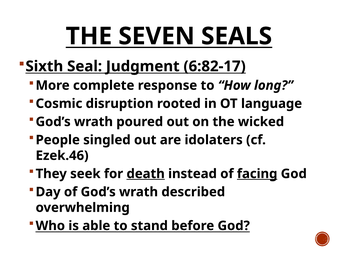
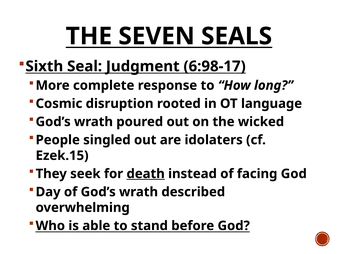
6:82-17: 6:82-17 -> 6:98-17
Ezek.46: Ezek.46 -> Ezek.15
facing underline: present -> none
